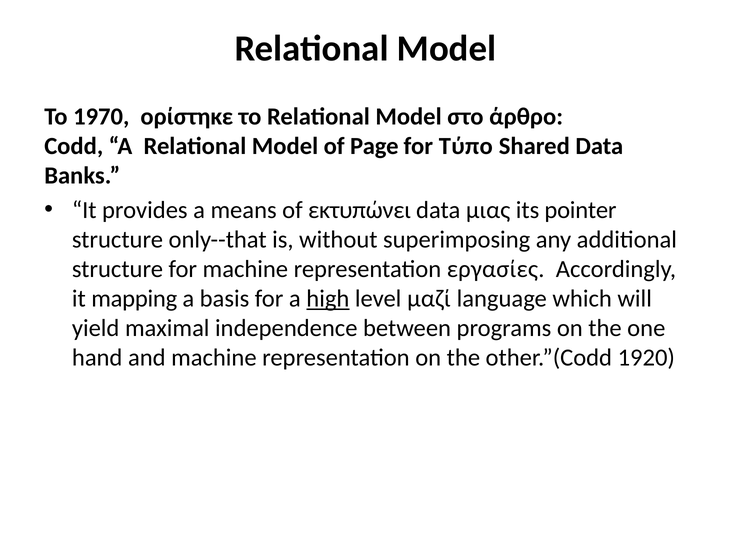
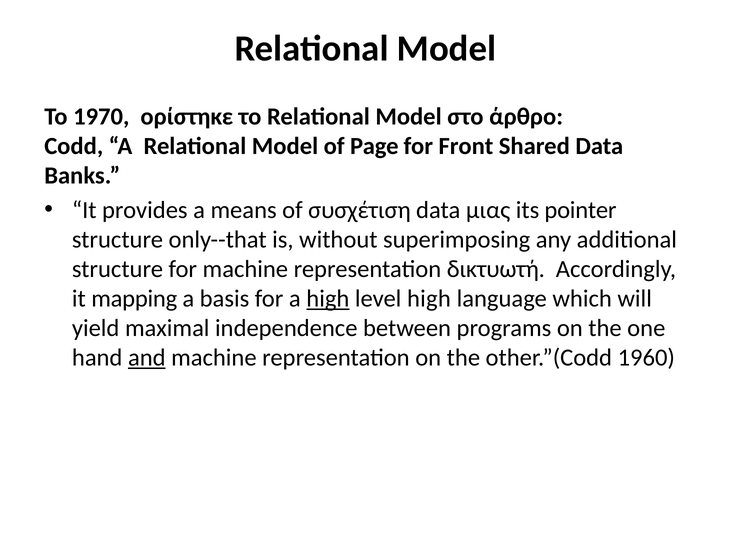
Τύπο: Τύπο -> Front
εκτυπώνει: εκτυπώνει -> συσχέτιση
εργασίες: εργασίες -> δικτυωτή
level μαζί: μαζί -> high
and underline: none -> present
1920: 1920 -> 1960
